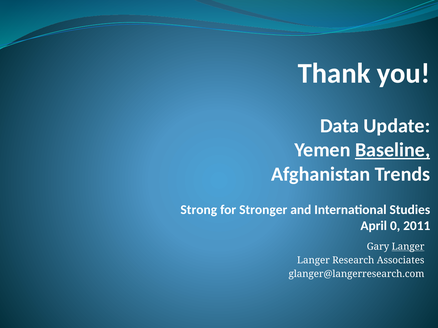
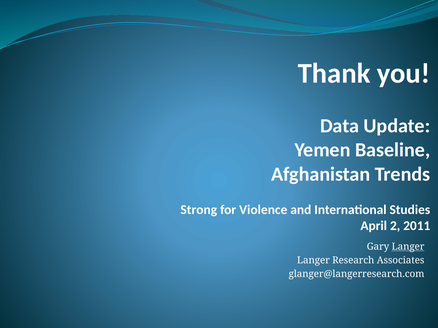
Baseline underline: present -> none
Stronger: Stronger -> Violence
0: 0 -> 2
